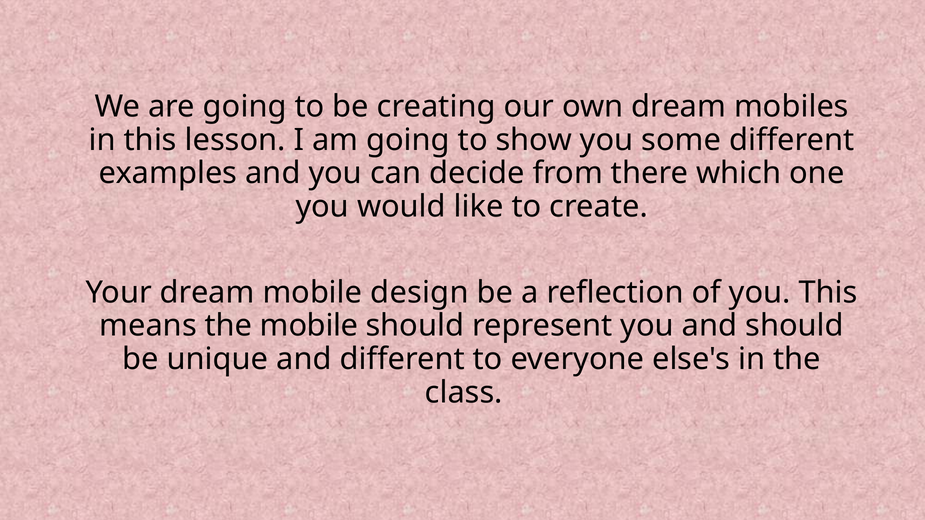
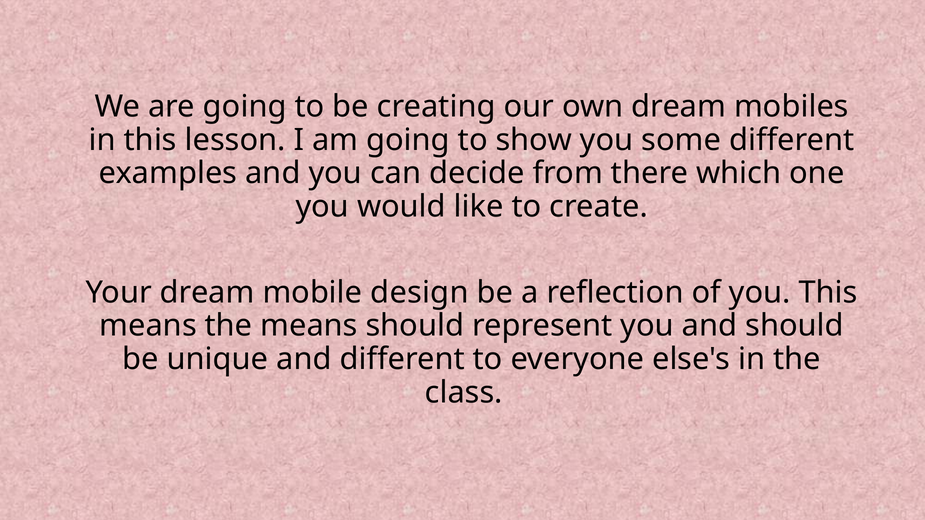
the mobile: mobile -> means
